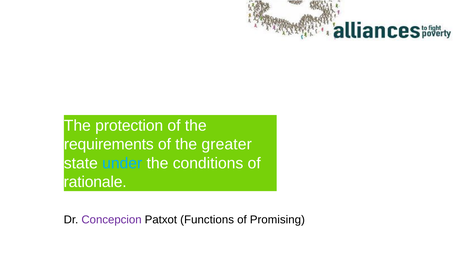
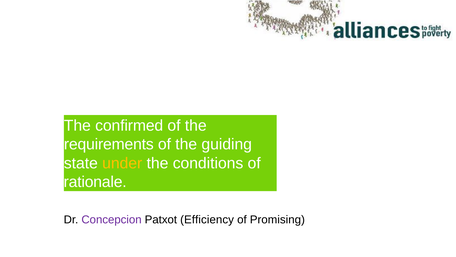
protection: protection -> confirmed
greater: greater -> guiding
under colour: light blue -> yellow
Functions: Functions -> Efficiency
